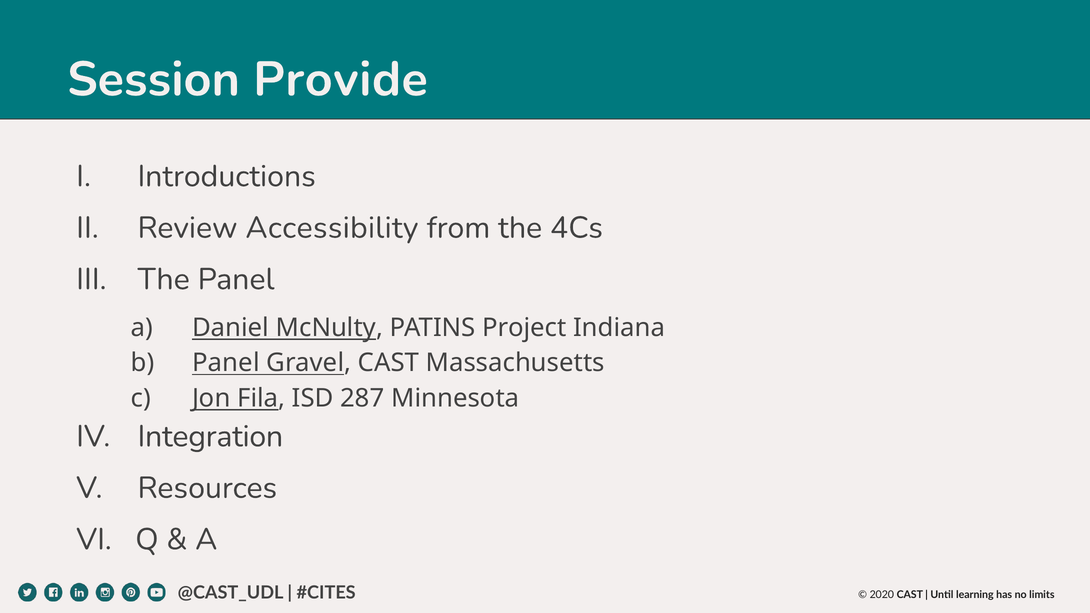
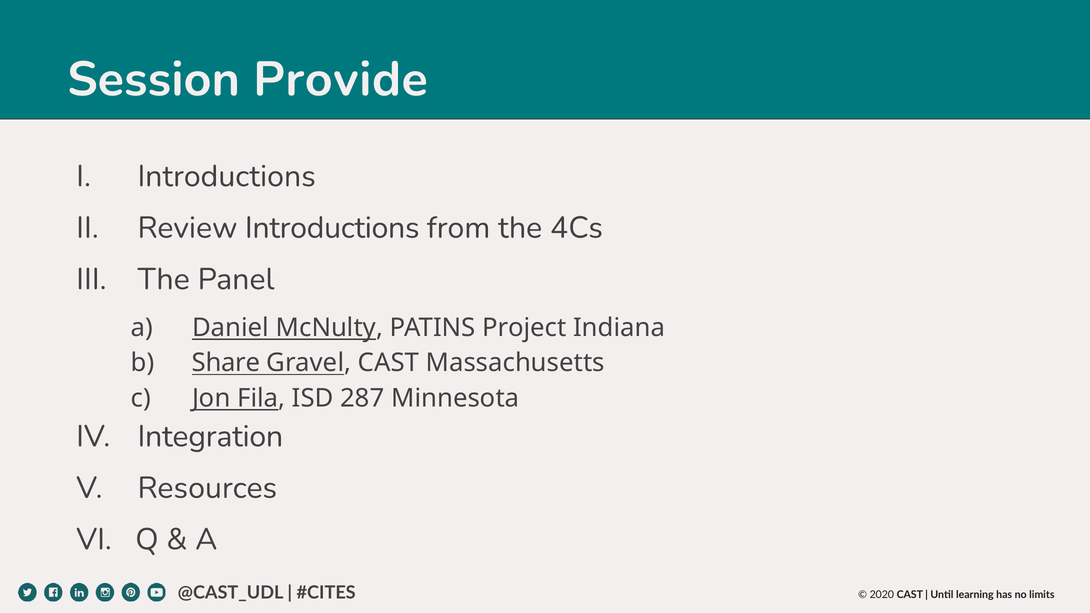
Review Accessibility: Accessibility -> Introductions
Panel at (226, 363): Panel -> Share
